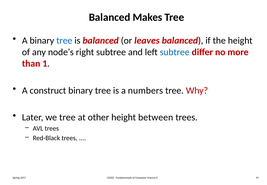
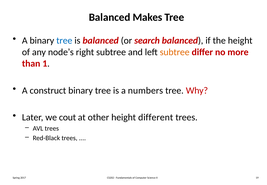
leaves: leaves -> search
subtree at (175, 52) colour: blue -> orange
we tree: tree -> cout
between: between -> different
